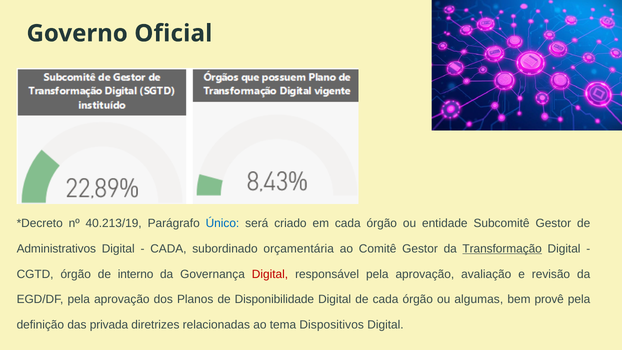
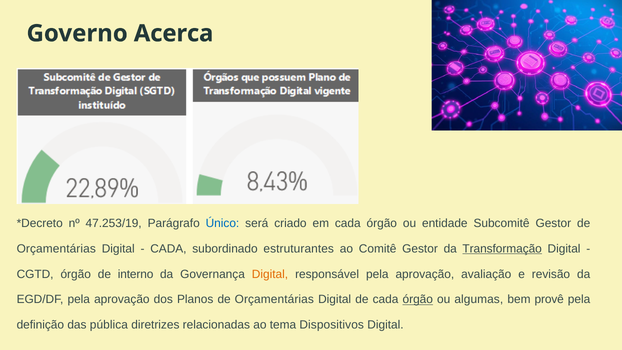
Oficial: Oficial -> Acerca
40.213/19: 40.213/19 -> 47.253/19
Administrativos at (56, 249): Administrativos -> Orçamentárias
orçamentária: orçamentária -> estruturantes
Digital at (270, 274) colour: red -> orange
Planos de Disponibilidade: Disponibilidade -> Orçamentárias
órgão at (418, 299) underline: none -> present
privada: privada -> pública
